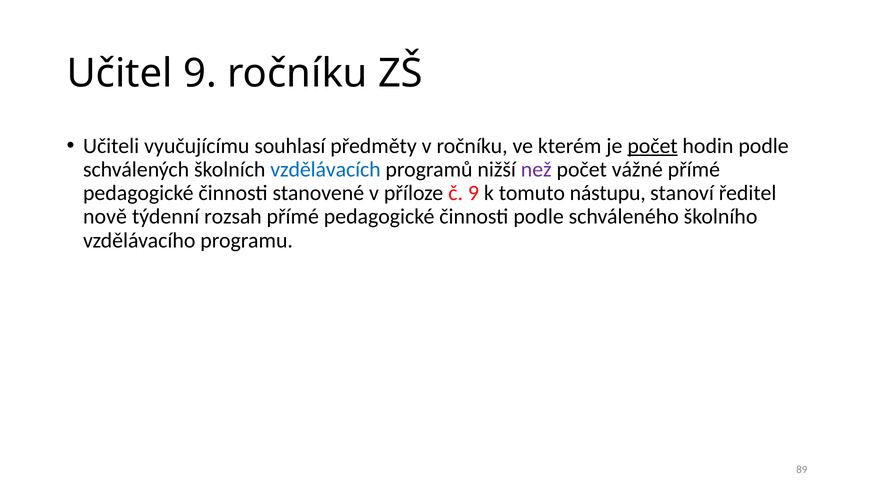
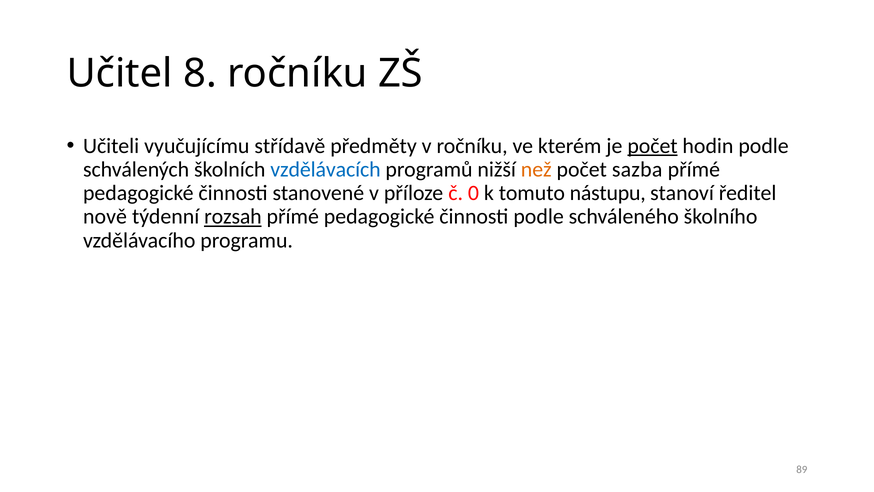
Učitel 9: 9 -> 8
souhlasí: souhlasí -> střídavě
než colour: purple -> orange
vážné: vážné -> sazba
č 9: 9 -> 0
rozsah underline: none -> present
